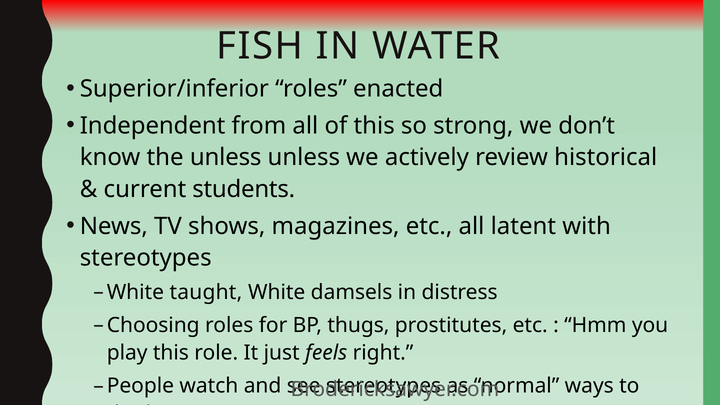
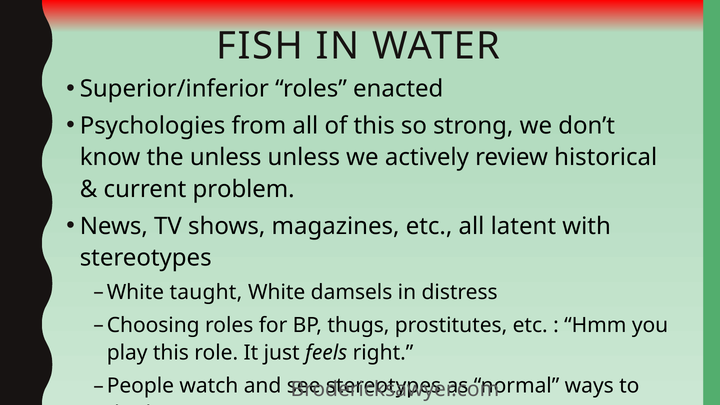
Independent: Independent -> Psychologies
students: students -> problem
